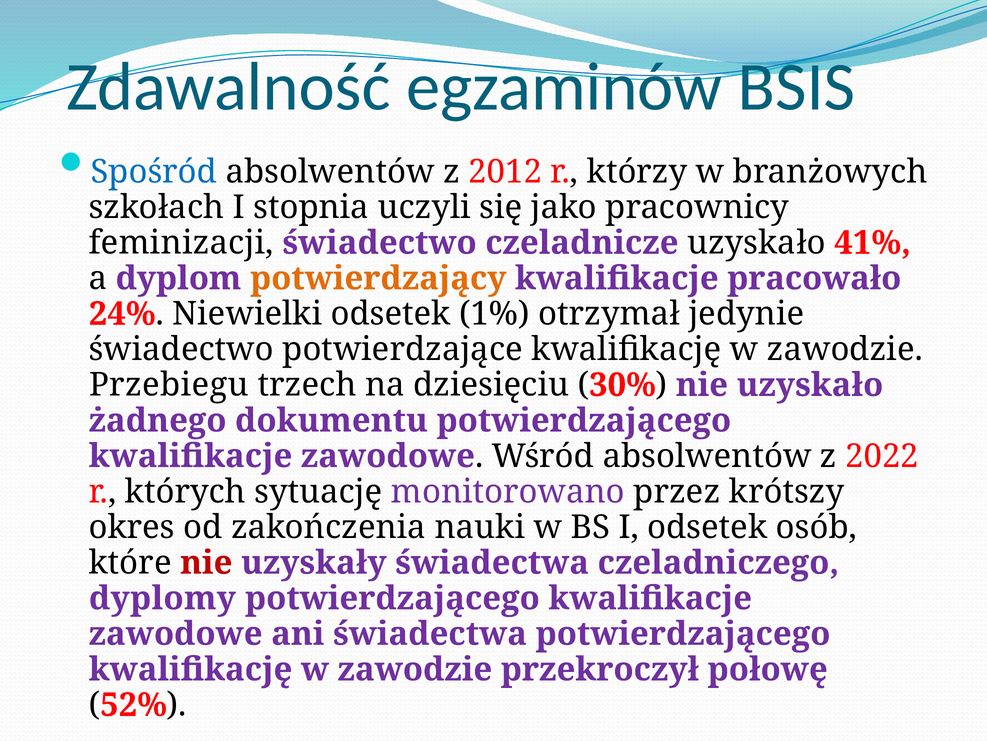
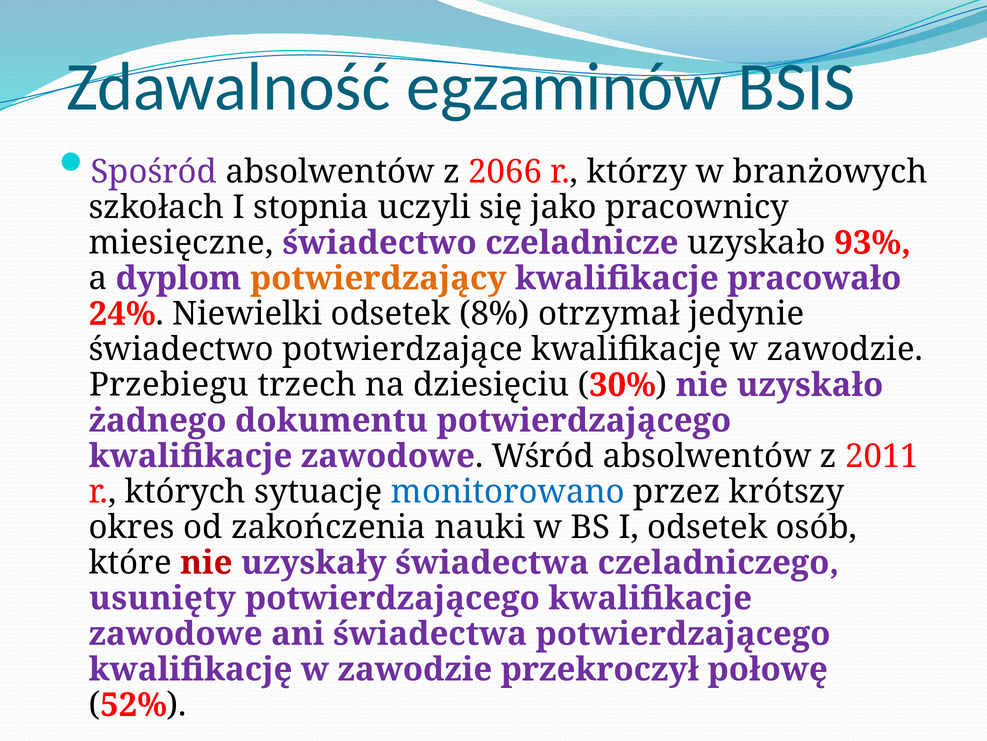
Spośród colour: blue -> purple
2012: 2012 -> 2066
feminizacji: feminizacji -> miesięczne
41%: 41% -> 93%
1%: 1% -> 8%
2022: 2022 -> 2011
monitorowano colour: purple -> blue
dyplomy: dyplomy -> usunięty
